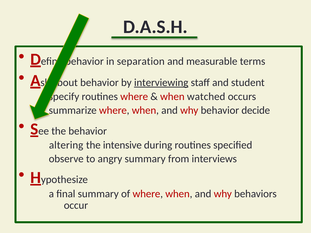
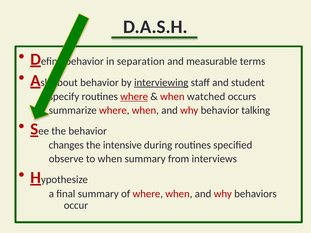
where at (134, 97) underline: none -> present
decide: decide -> talking
altering: altering -> changes
to angry: angry -> when
